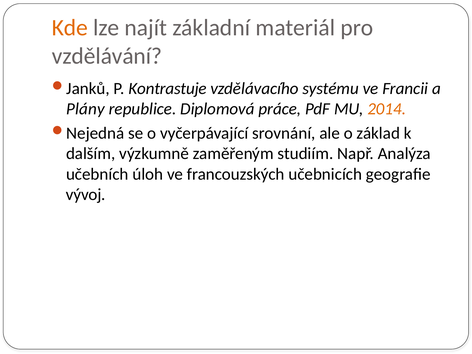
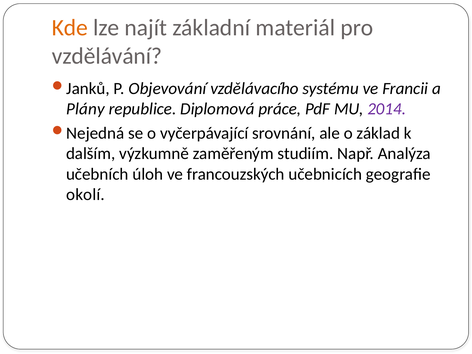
Kontrastuje: Kontrastuje -> Objevování
2014 colour: orange -> purple
vývoj: vývoj -> okolí
